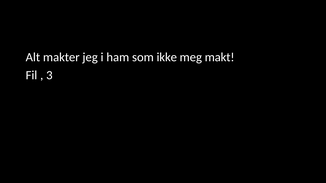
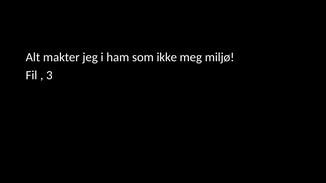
makt: makt -> miljø
